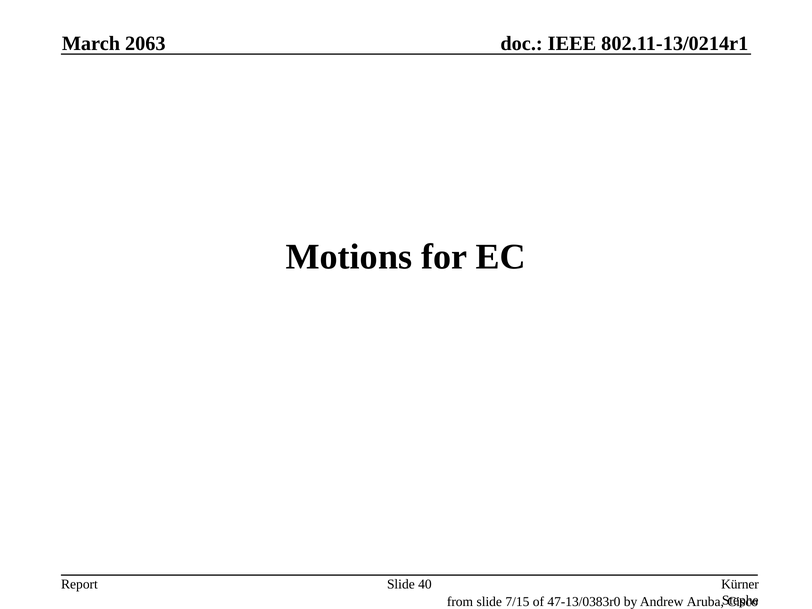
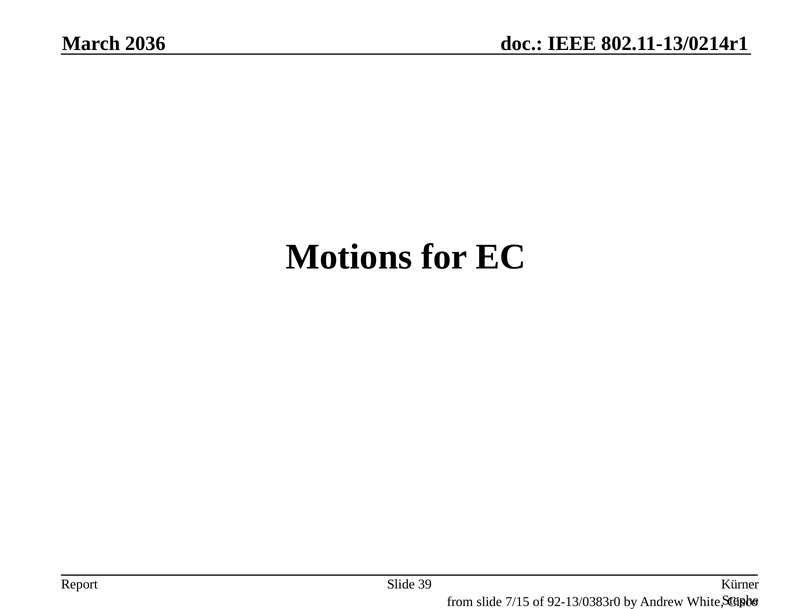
2063: 2063 -> 2036
40: 40 -> 39
47-13/0383r0: 47-13/0383r0 -> 92-13/0383r0
Aruba: Aruba -> White
